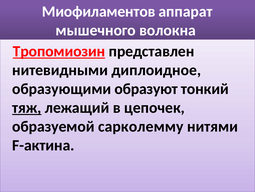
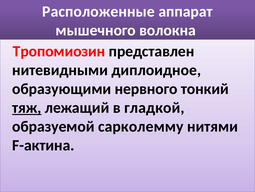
Миофиламентов: Миофиламентов -> Расположенные
Тропомиозин underline: present -> none
образуют: образуют -> нервного
цепочек: цепочек -> гладкой
